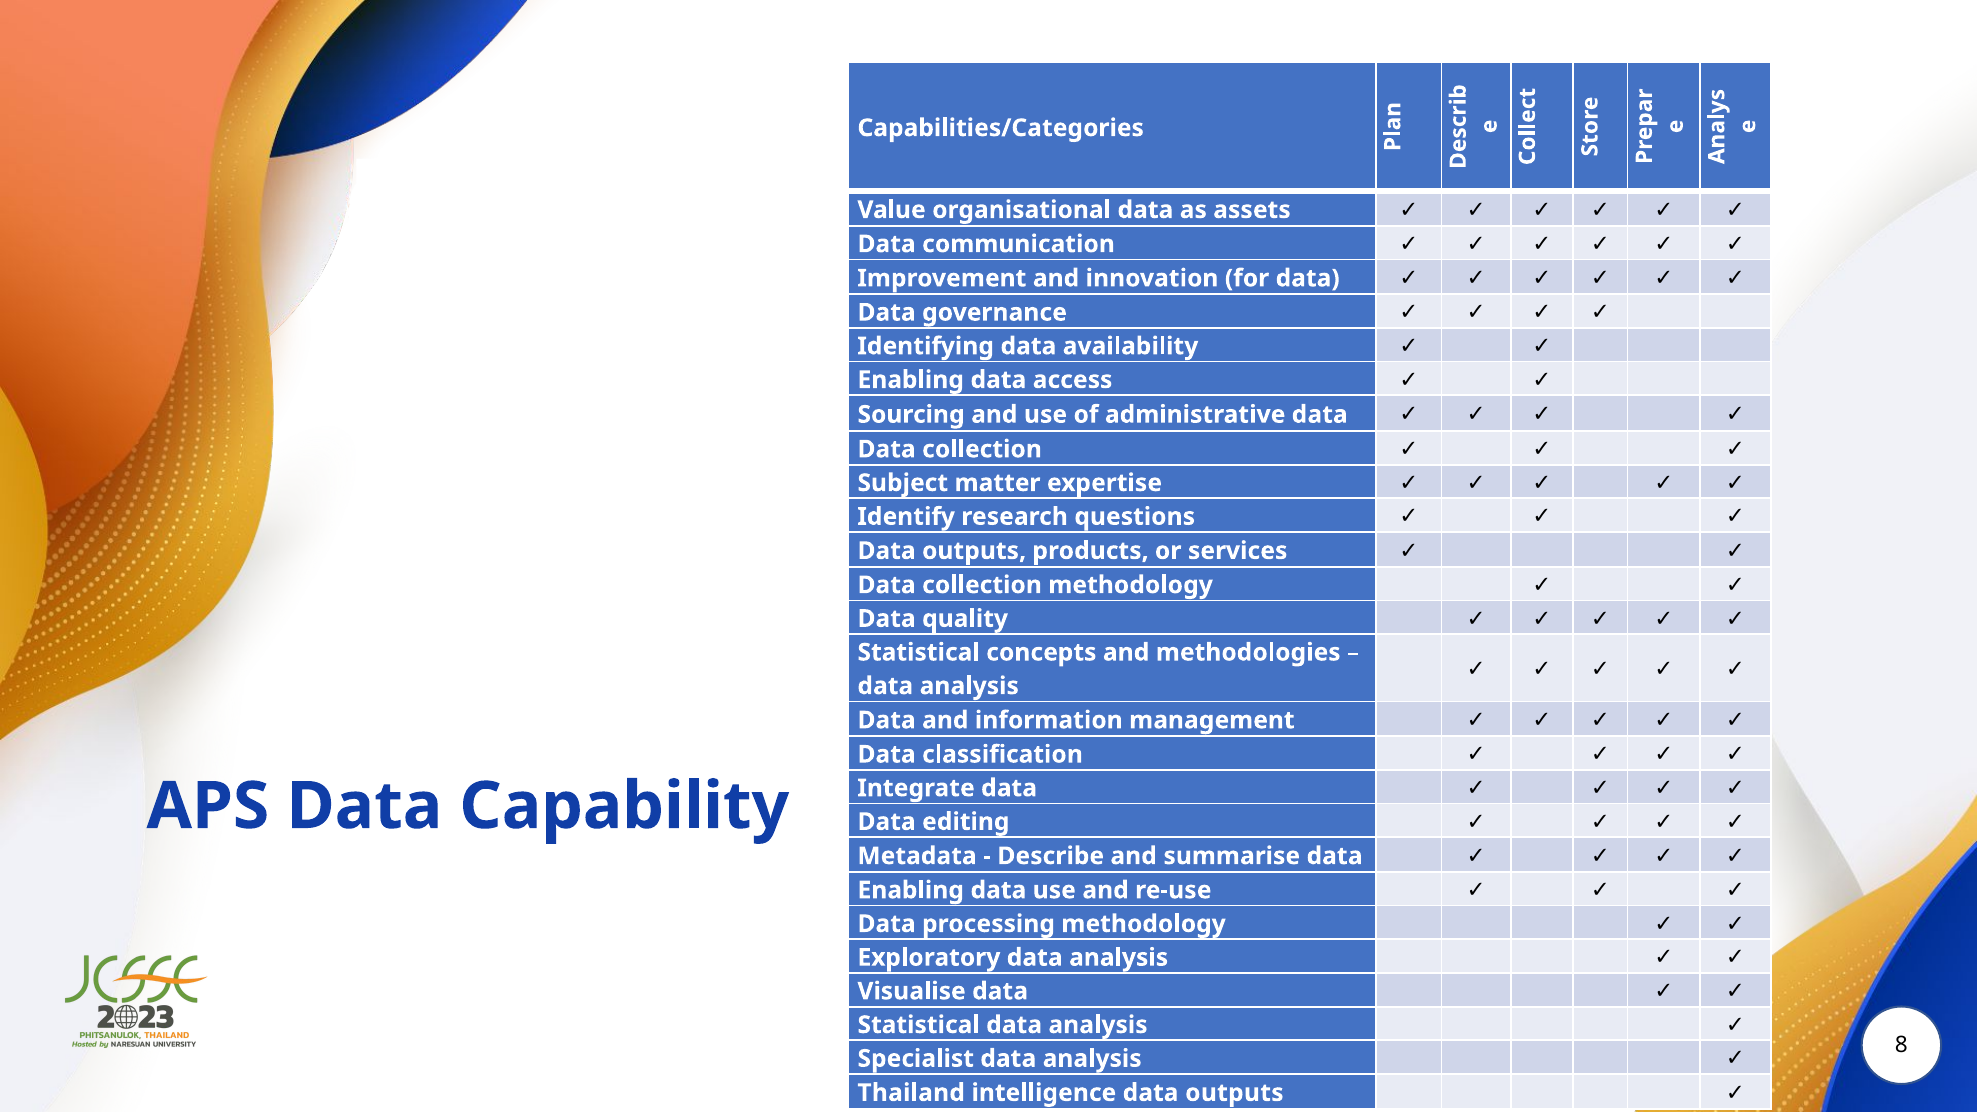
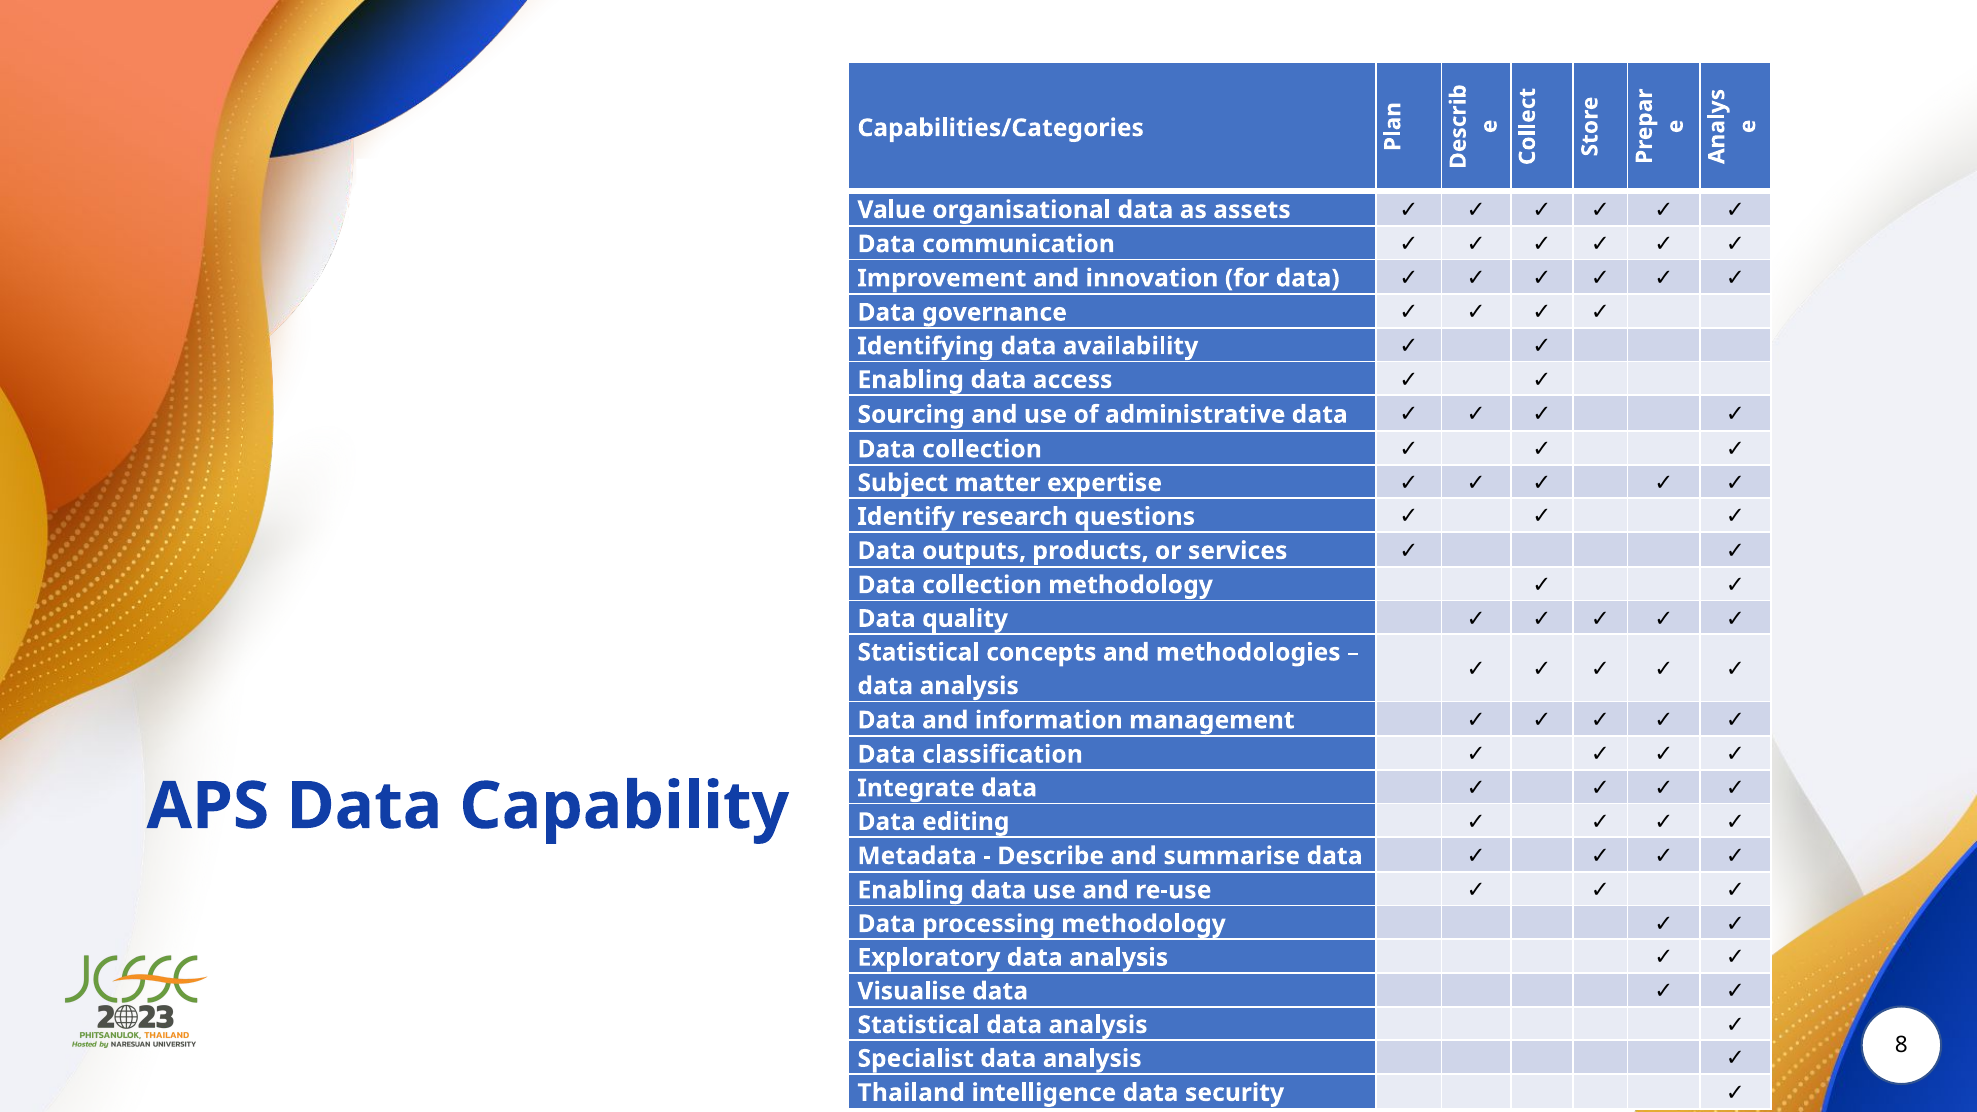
intelligence data outputs: outputs -> security
